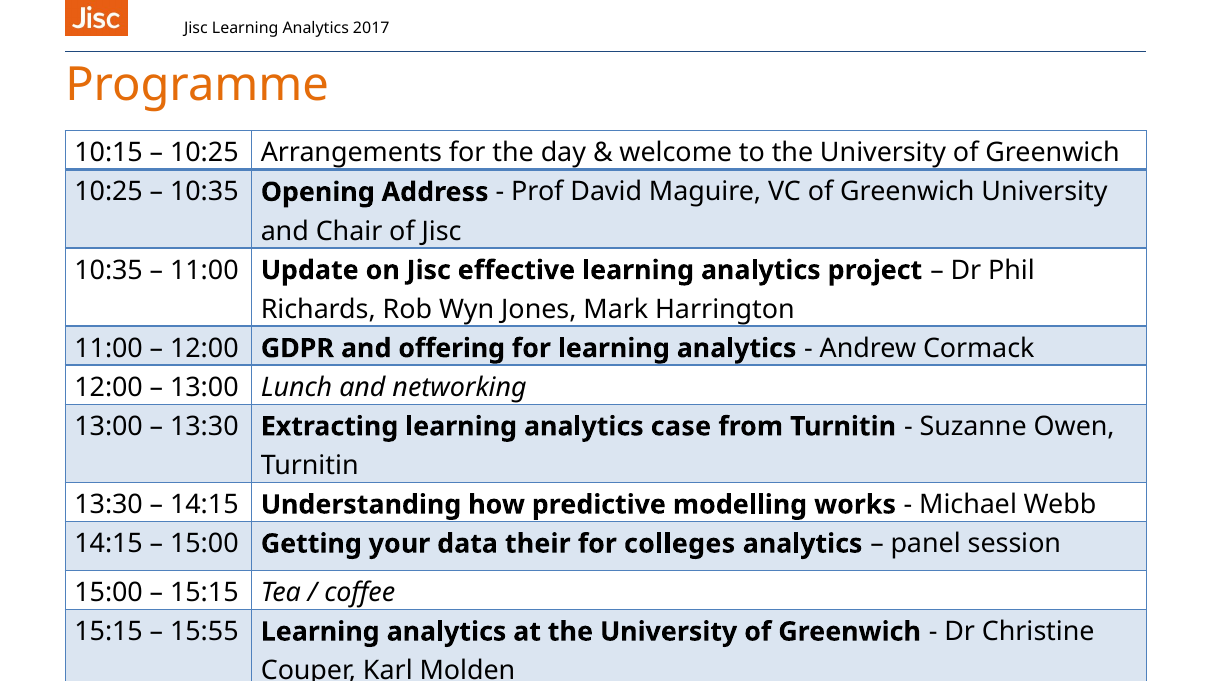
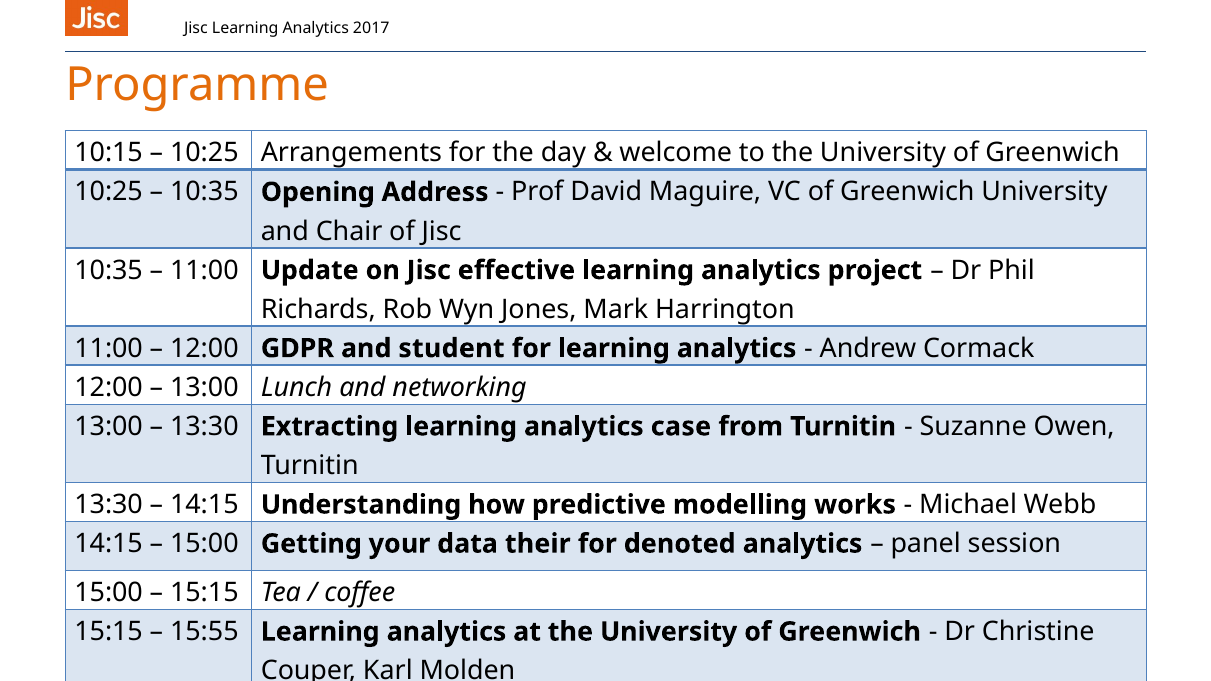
offering: offering -> student
colleges: colleges -> denoted
